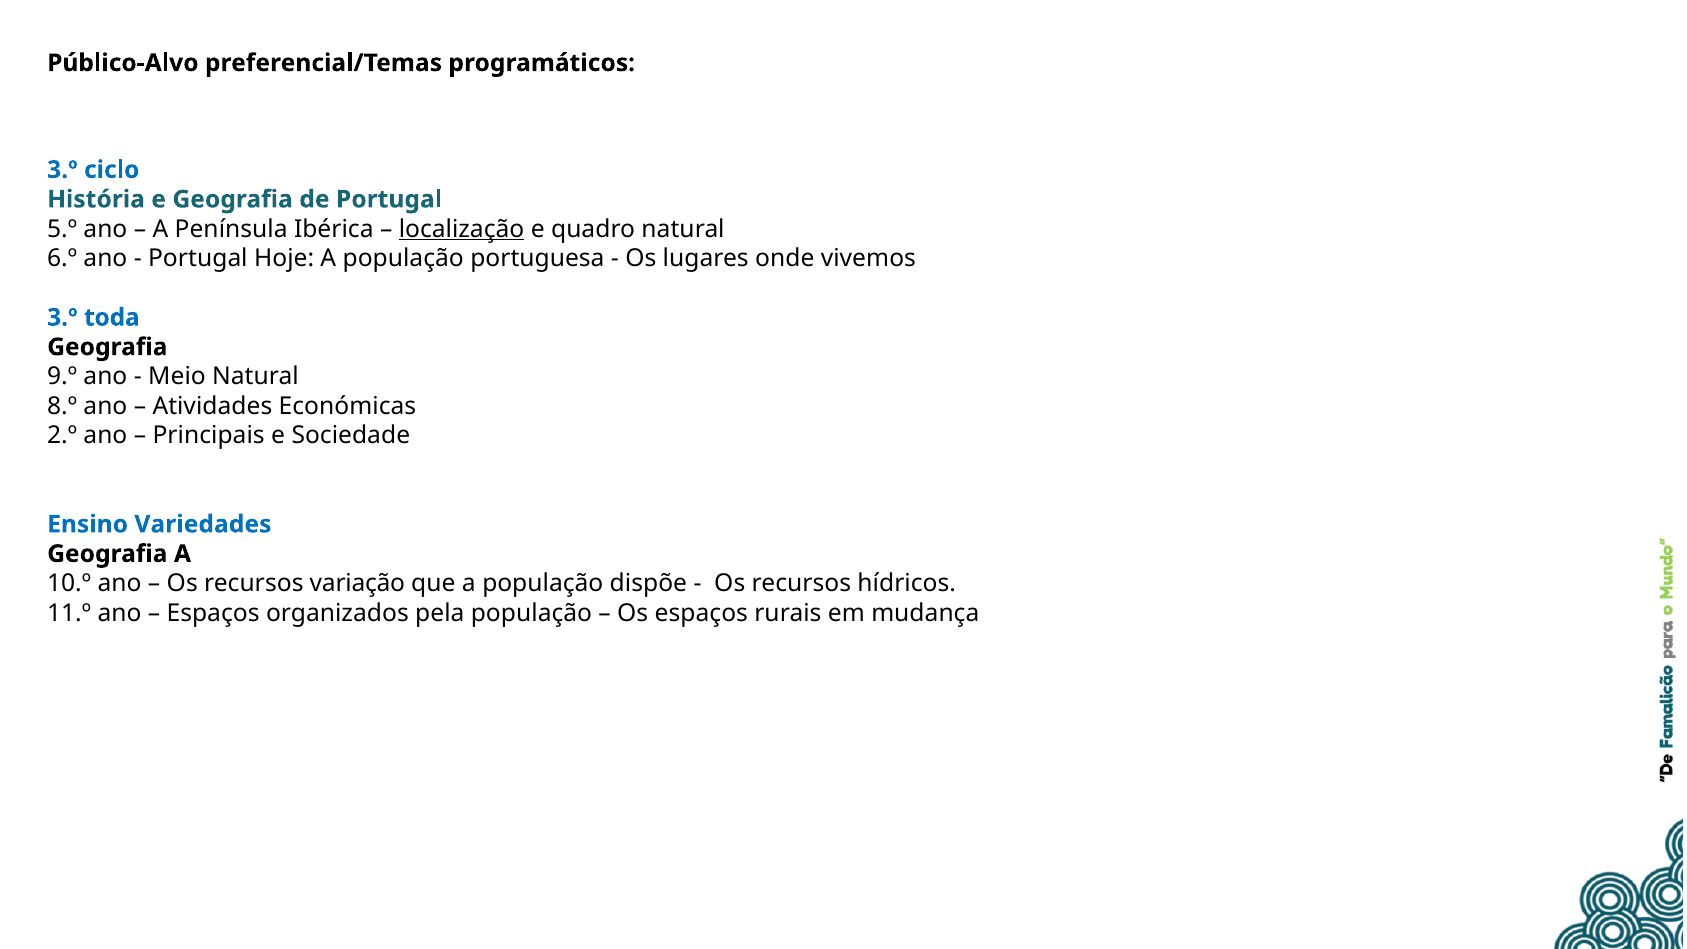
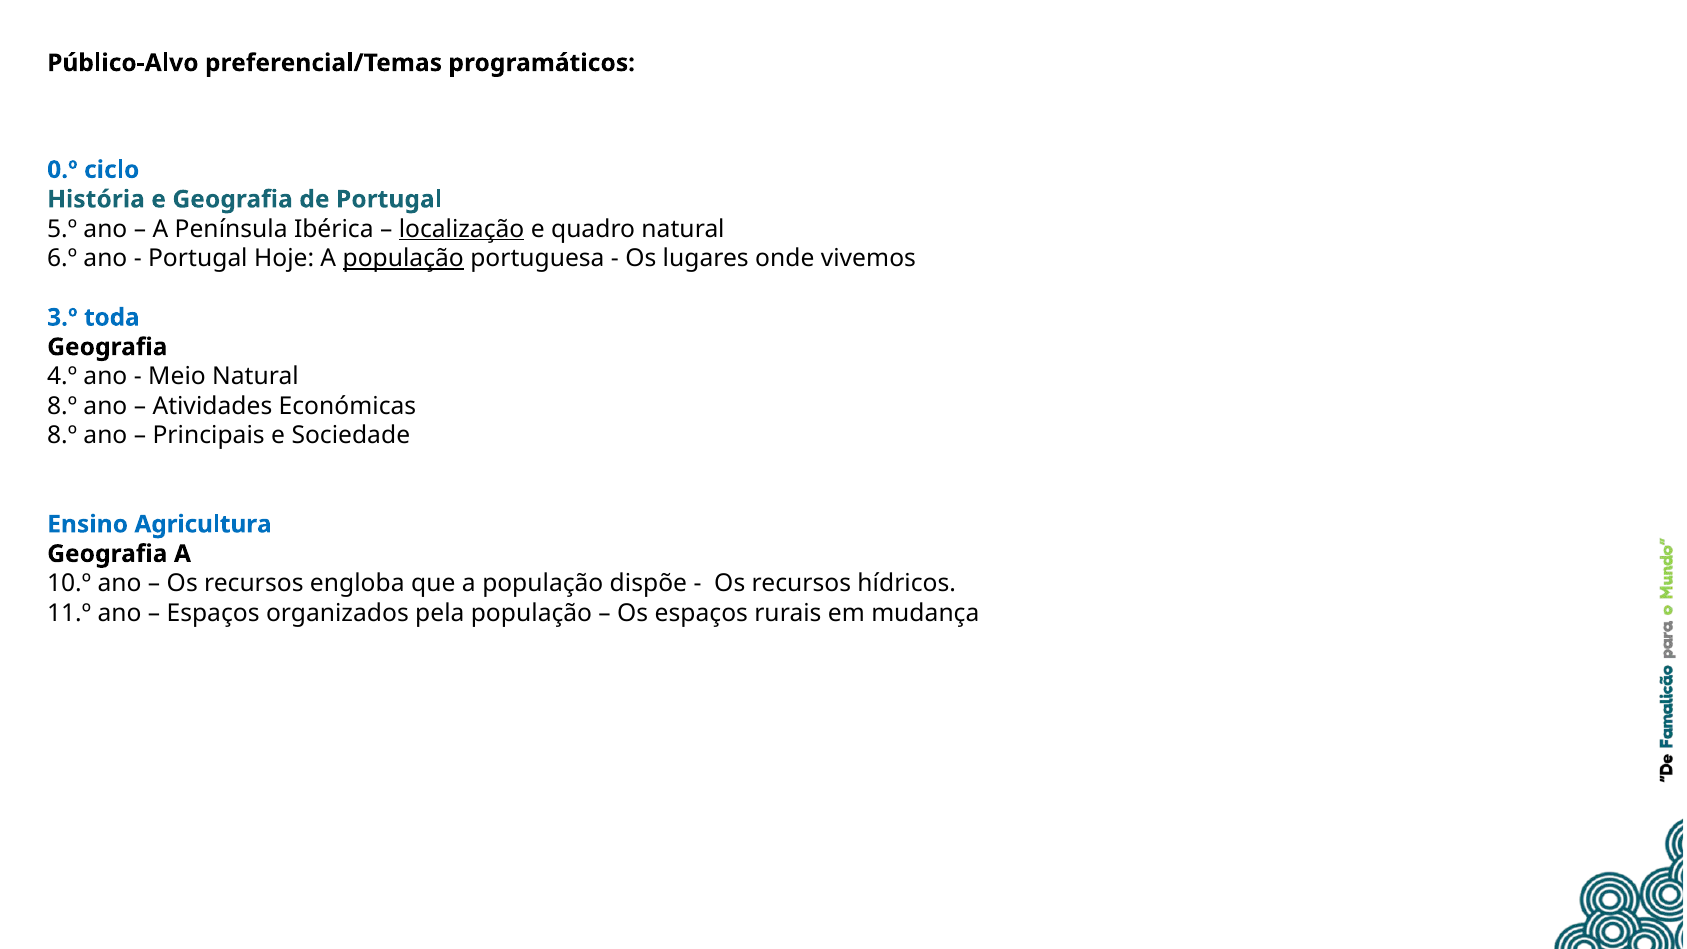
3.º at (62, 170): 3.º -> 0.º
população at (403, 258) underline: none -> present
9.º: 9.º -> 4.º
2.º at (62, 436): 2.º -> 8.º
Variedades: Variedades -> Agricultura
variação: variação -> engloba
